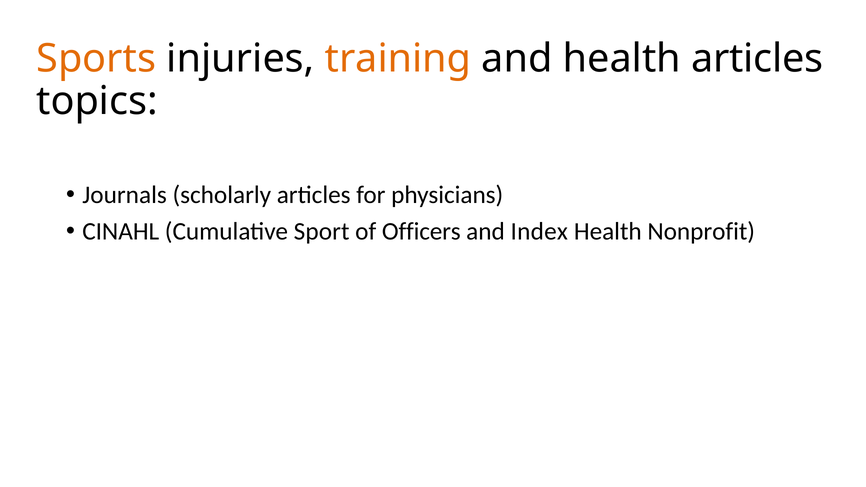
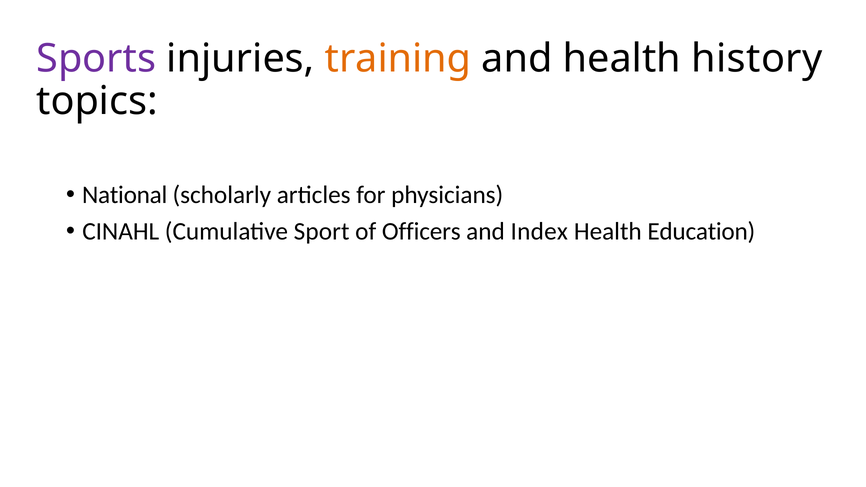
Sports colour: orange -> purple
health articles: articles -> history
Journals: Journals -> National
Nonprofit: Nonprofit -> Education
